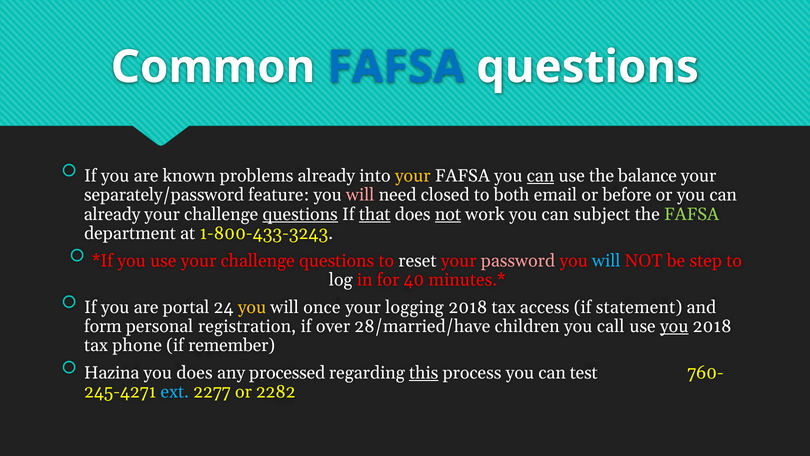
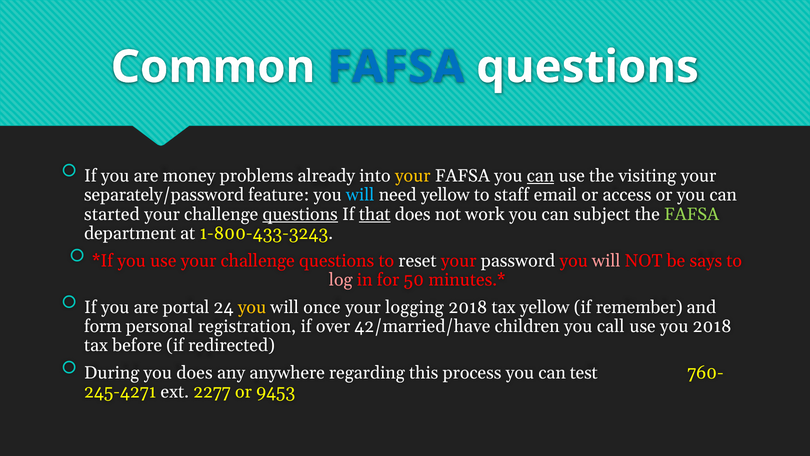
known: known -> money
balance: balance -> visiting
will at (360, 195) colour: pink -> light blue
need closed: closed -> yellow
both: both -> staff
before: before -> access
already at (112, 214): already -> started
not at (448, 214) underline: present -> none
password colour: pink -> white
will at (606, 260) colour: light blue -> pink
step: step -> says
log colour: white -> pink
40: 40 -> 50
tax access: access -> yellow
statement: statement -> remember
28/married/have: 28/married/have -> 42/married/have
you at (674, 326) underline: present -> none
phone: phone -> before
remember: remember -> redirected
Hazina: Hazina -> During
processed: processed -> anywhere
this underline: present -> none
ext colour: light blue -> white
2282: 2282 -> 9453
